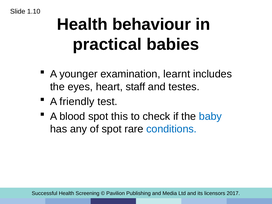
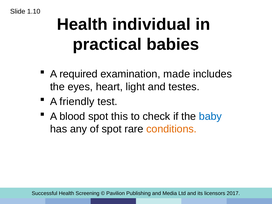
behaviour: behaviour -> individual
younger: younger -> required
learnt: learnt -> made
staff: staff -> light
conditions colour: blue -> orange
